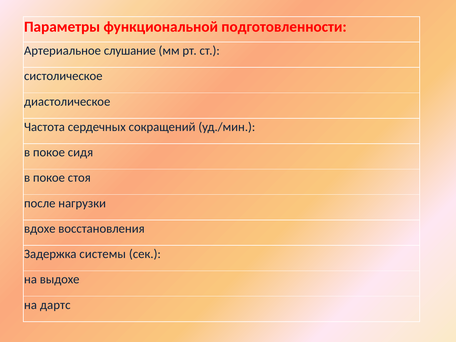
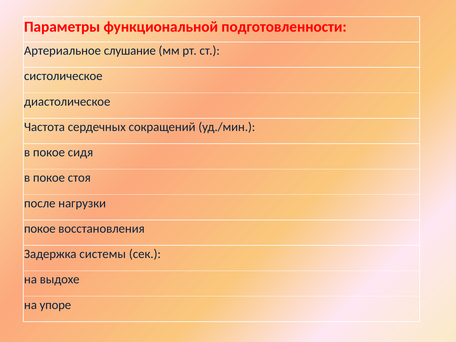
вдохе at (40, 229): вдохе -> покое
дартс: дартс -> упоре
